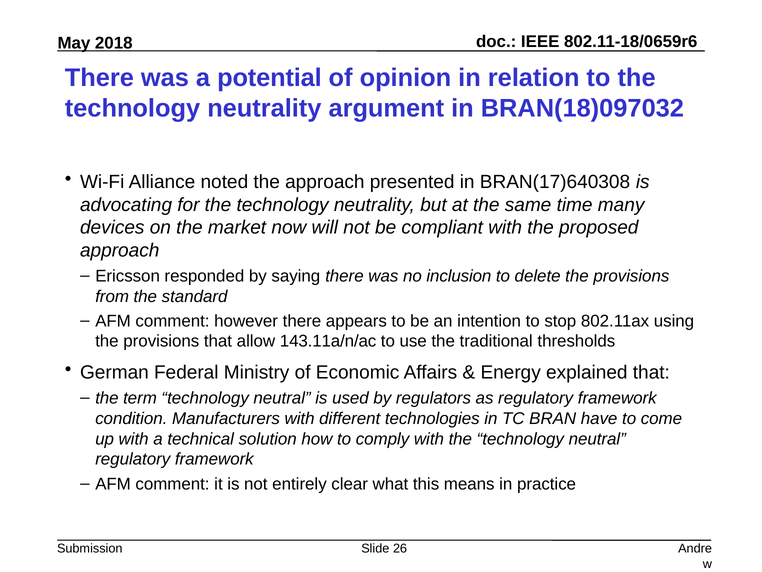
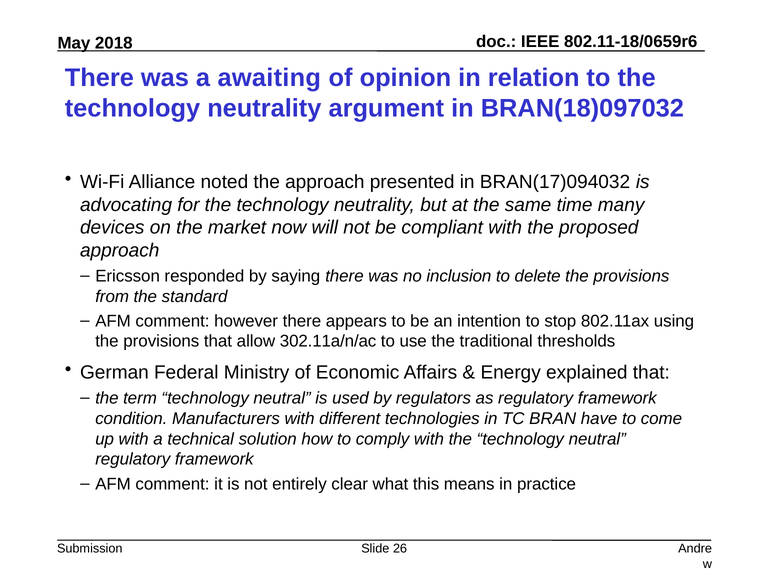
potential: potential -> awaiting
BRAN(17)640308: BRAN(17)640308 -> BRAN(17)094032
143.11a/n/ac: 143.11a/n/ac -> 302.11a/n/ac
